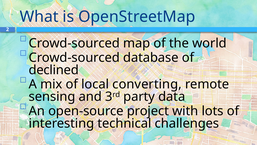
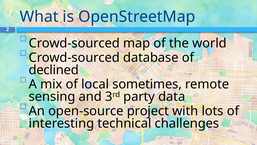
converting: converting -> sometimes
